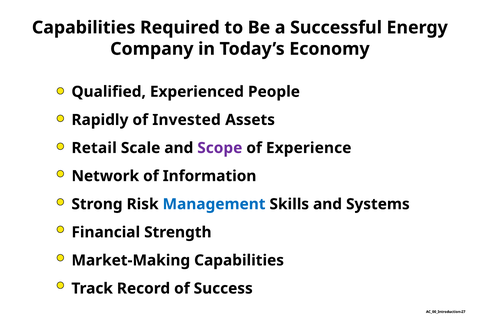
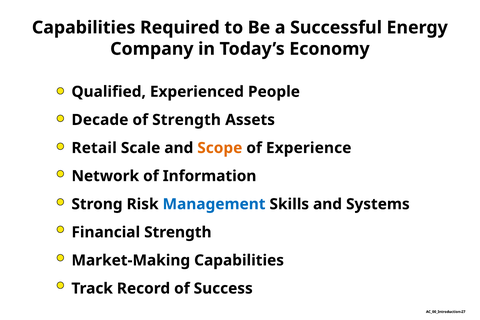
Rapidly: Rapidly -> Decade
of Invested: Invested -> Strength
Scope colour: purple -> orange
